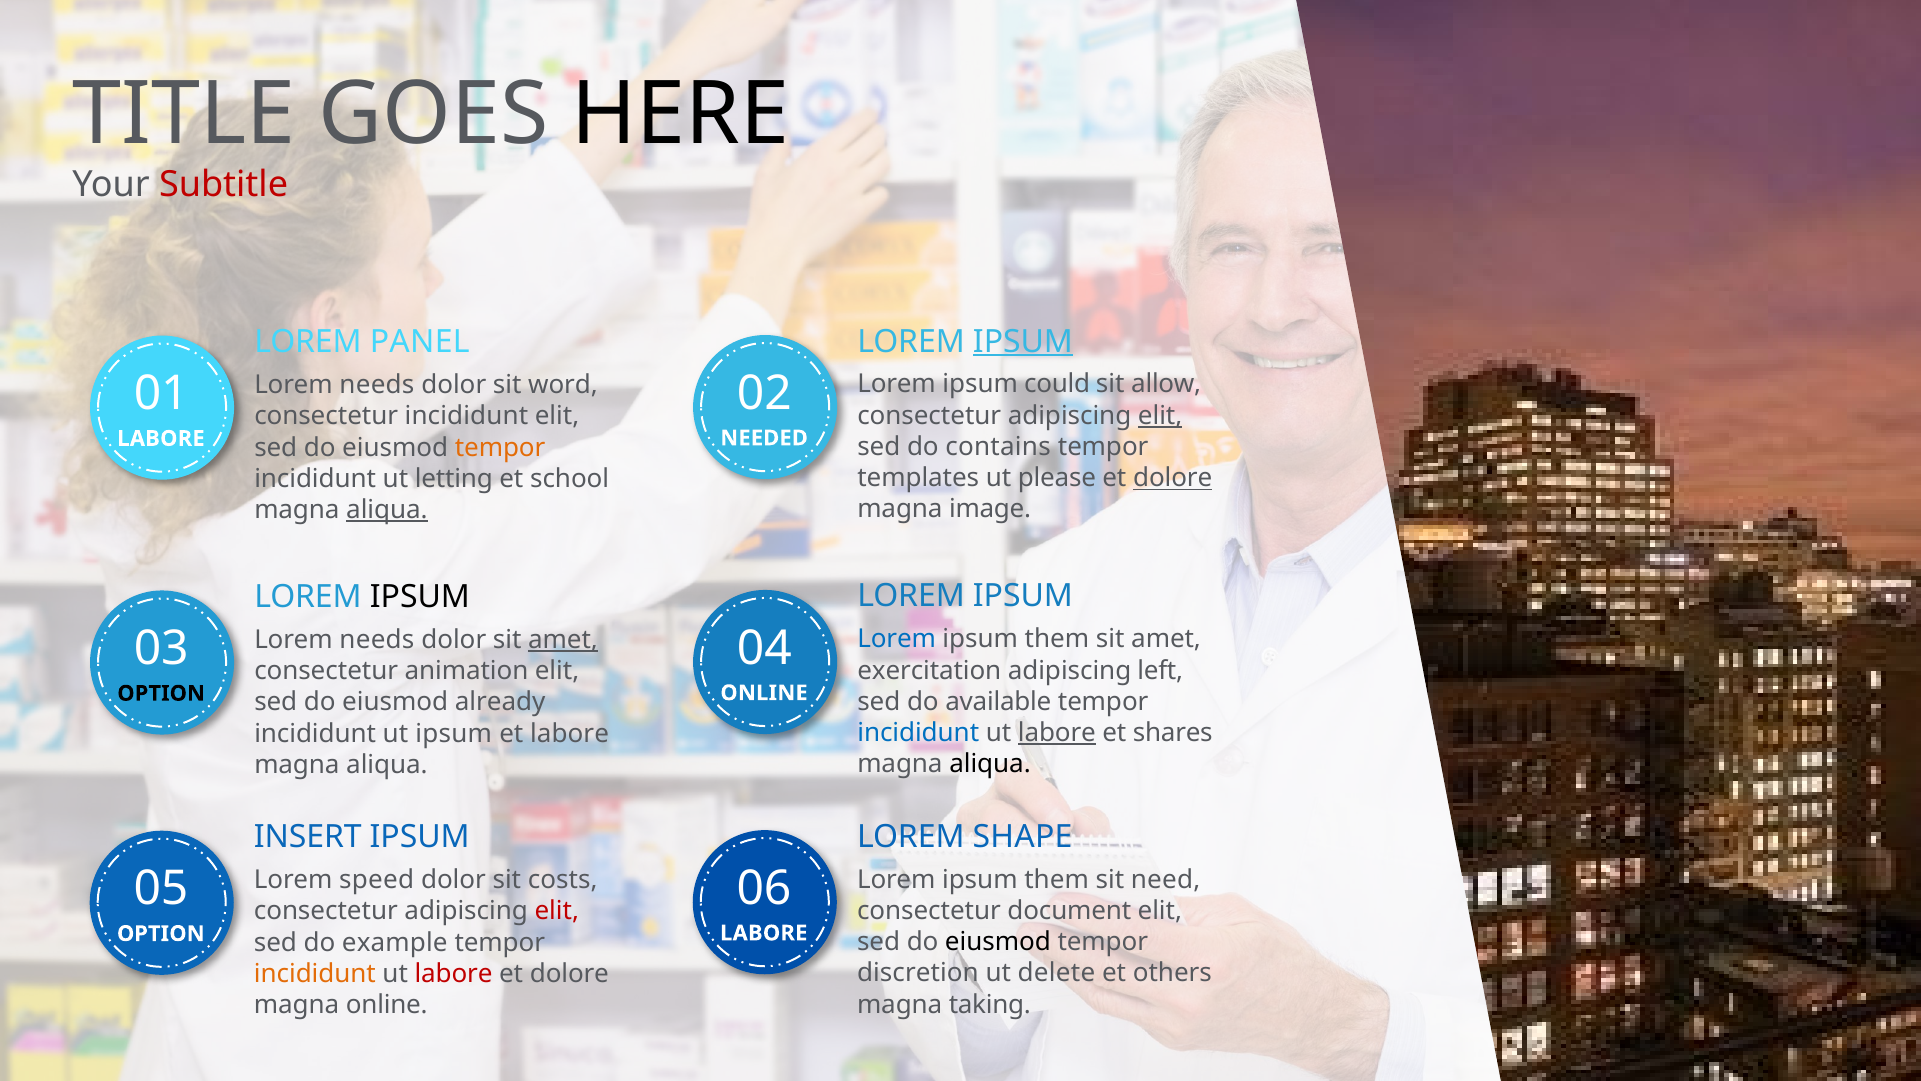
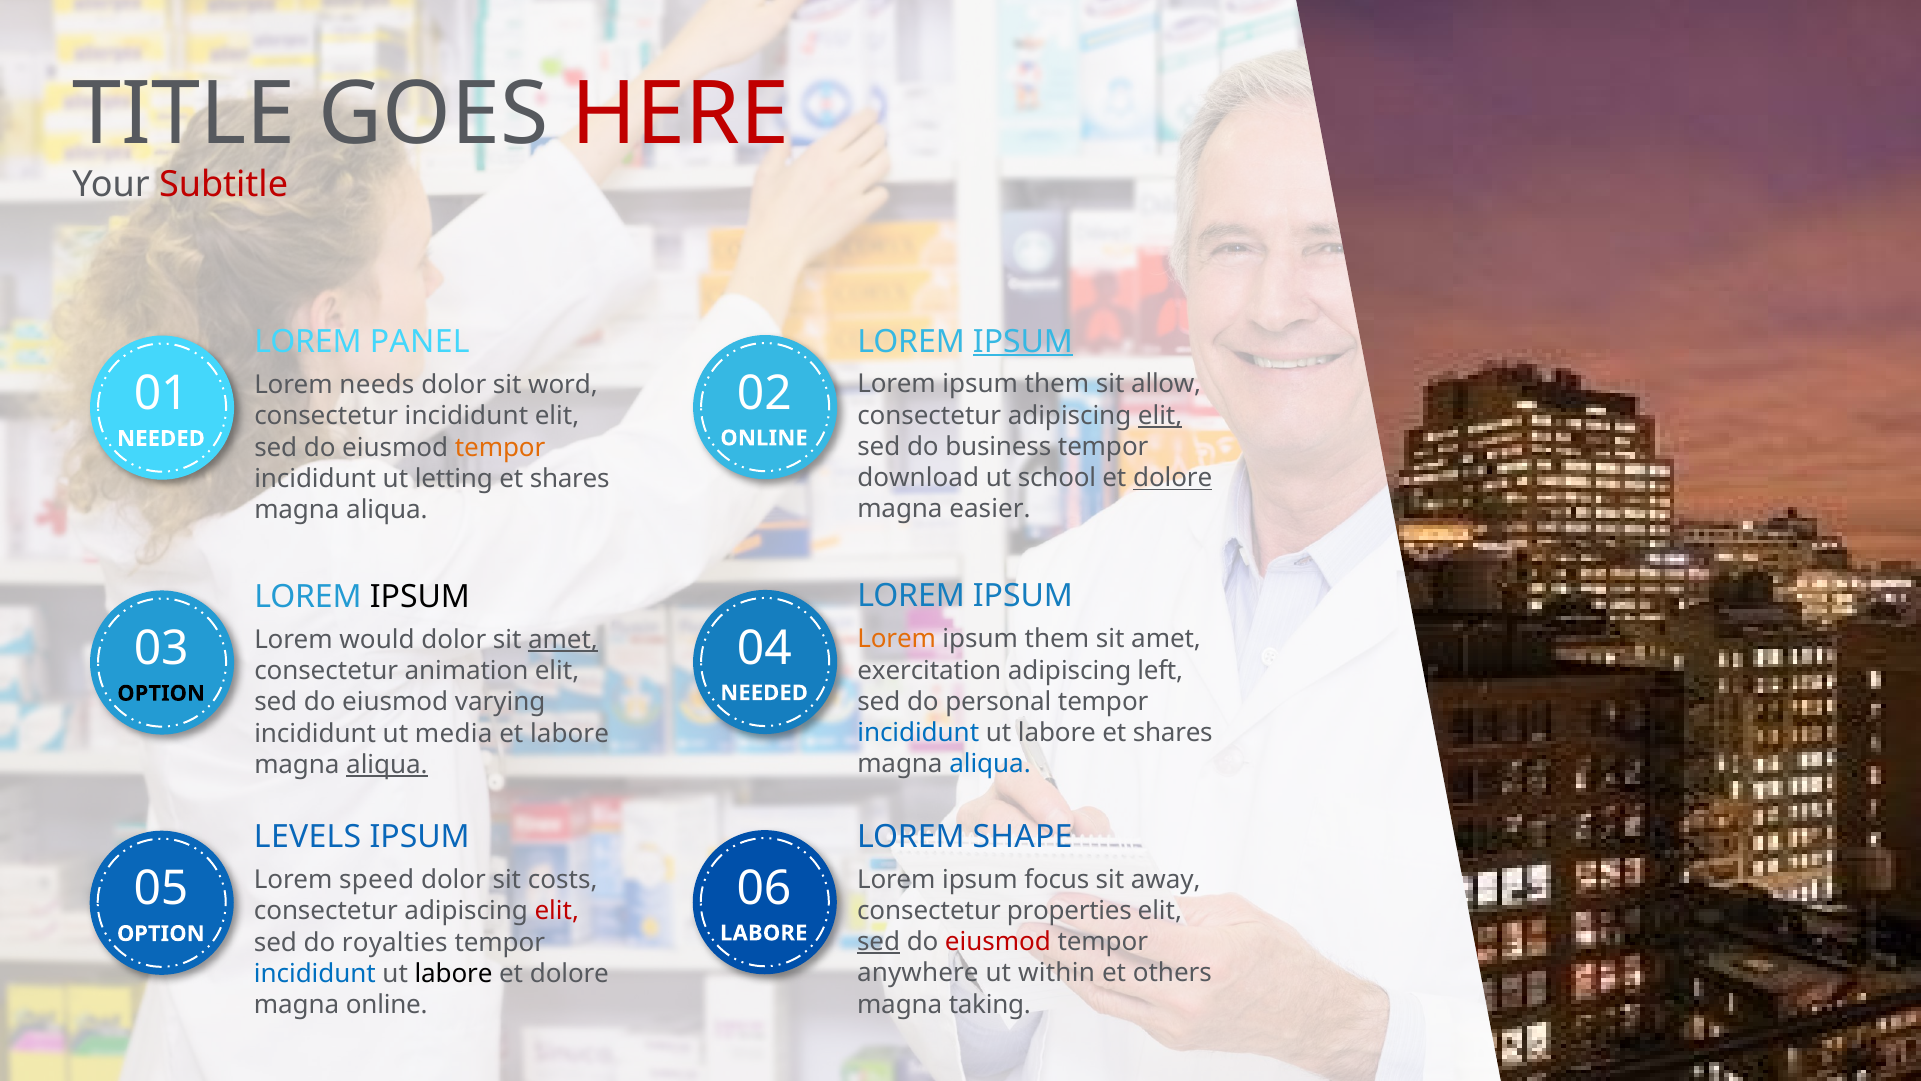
HERE colour: black -> red
could at (1057, 384): could -> them
NEEDED at (764, 438): NEEDED -> ONLINE
LABORE at (161, 438): LABORE -> NEEDED
contains: contains -> business
templates: templates -> download
please: please -> school
school at (570, 478): school -> shares
image: image -> easier
aliqua at (387, 510) underline: present -> none
Lorem at (897, 639) colour: blue -> orange
needs at (377, 640): needs -> would
ONLINE at (764, 693): ONLINE -> NEEDED
available: available -> personal
already: already -> varying
labore at (1057, 733) underline: present -> none
ut ipsum: ipsum -> media
aliqua at (990, 764) colour: black -> blue
aliqua at (387, 765) underline: none -> present
INSERT: INSERT -> LEVELS
them at (1057, 879): them -> focus
need: need -> away
document: document -> properties
sed at (879, 942) underline: none -> present
eiusmod at (998, 942) colour: black -> red
example: example -> royalties
discretion: discretion -> anywhere
delete: delete -> within
incididunt at (315, 973) colour: orange -> blue
labore at (454, 973) colour: red -> black
